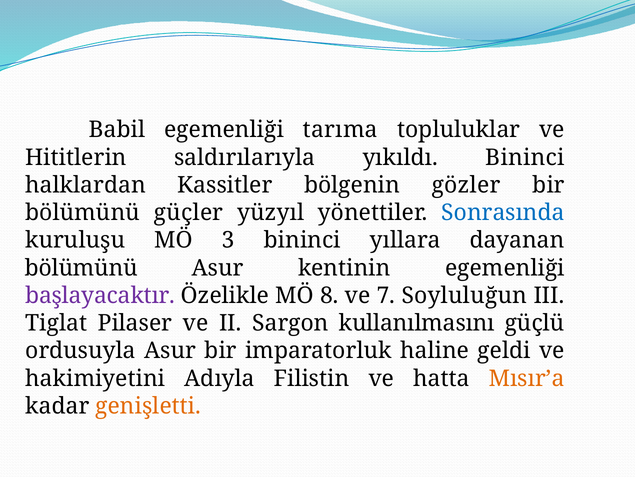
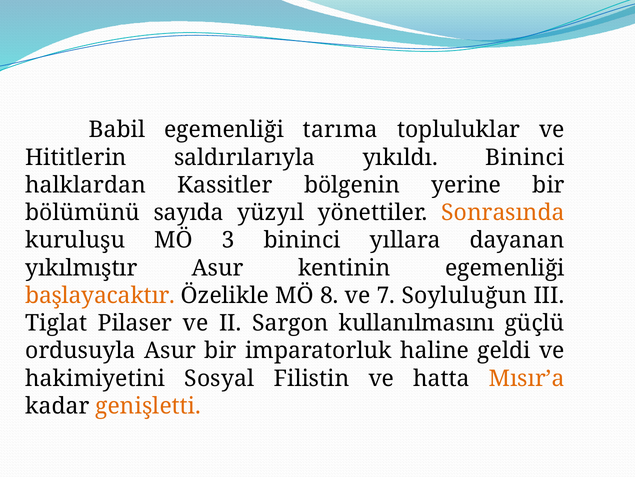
gözler: gözler -> yerine
güçler: güçler -> sayıda
Sonrasında colour: blue -> orange
bölümünü at (81, 268): bölümünü -> yıkılmıştır
başlayacaktır colour: purple -> orange
Adıyla: Adıyla -> Sosyal
